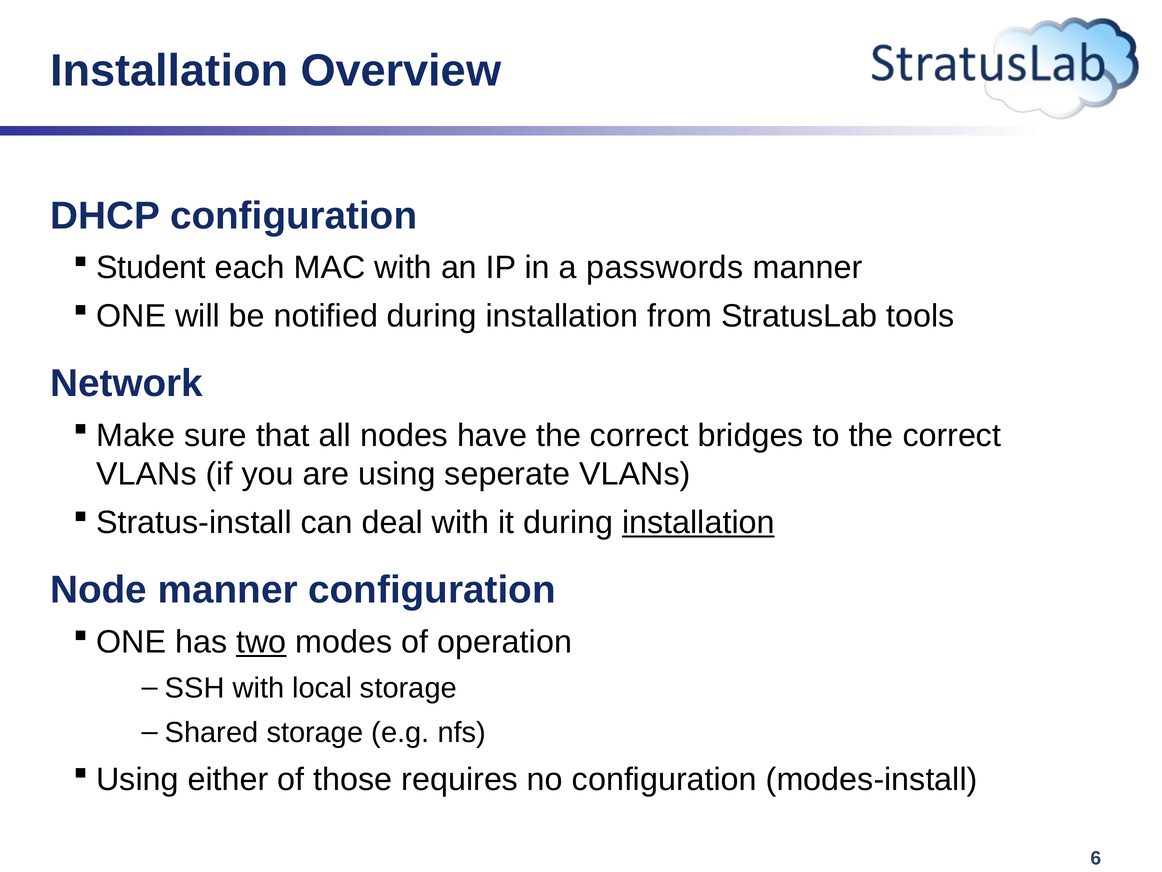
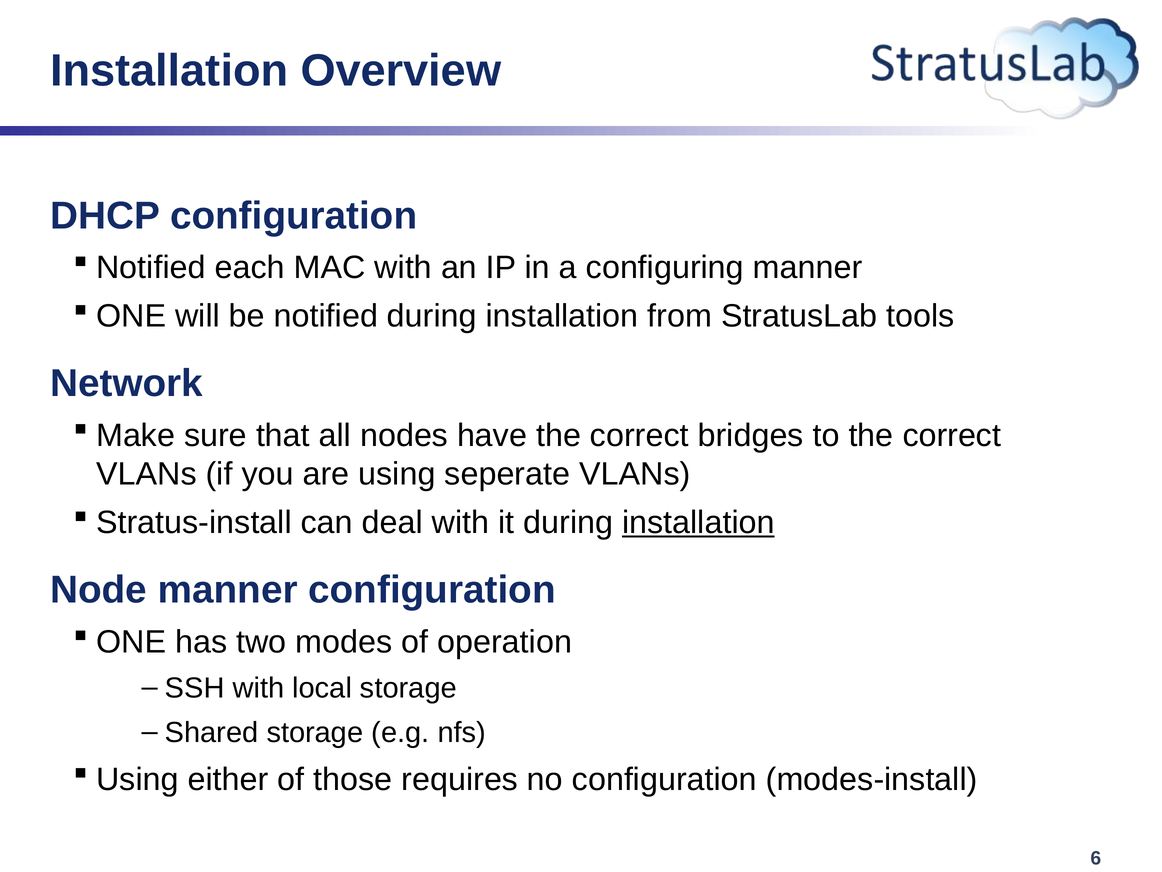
Student at (151, 268): Student -> Notified
passwords: passwords -> configuring
two underline: present -> none
